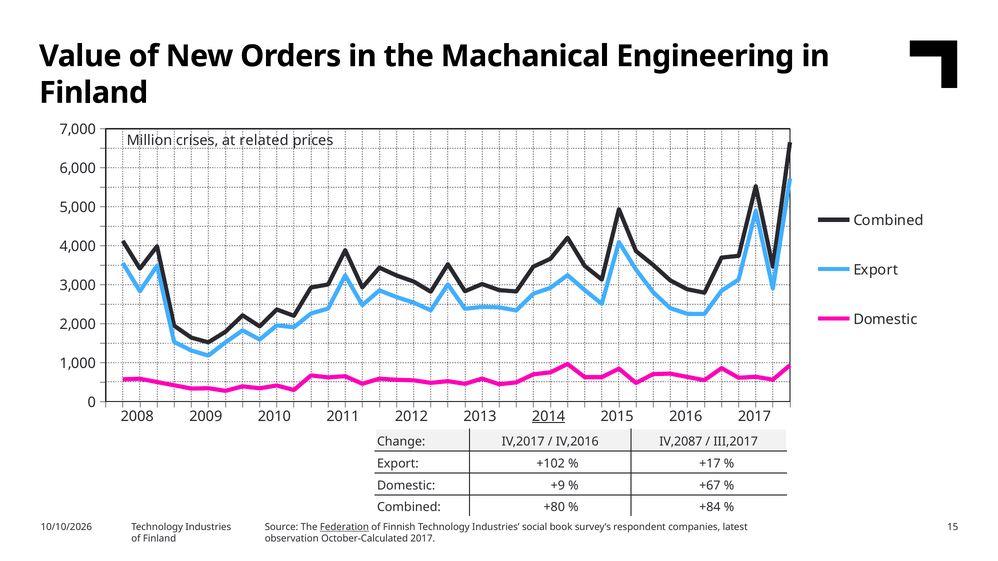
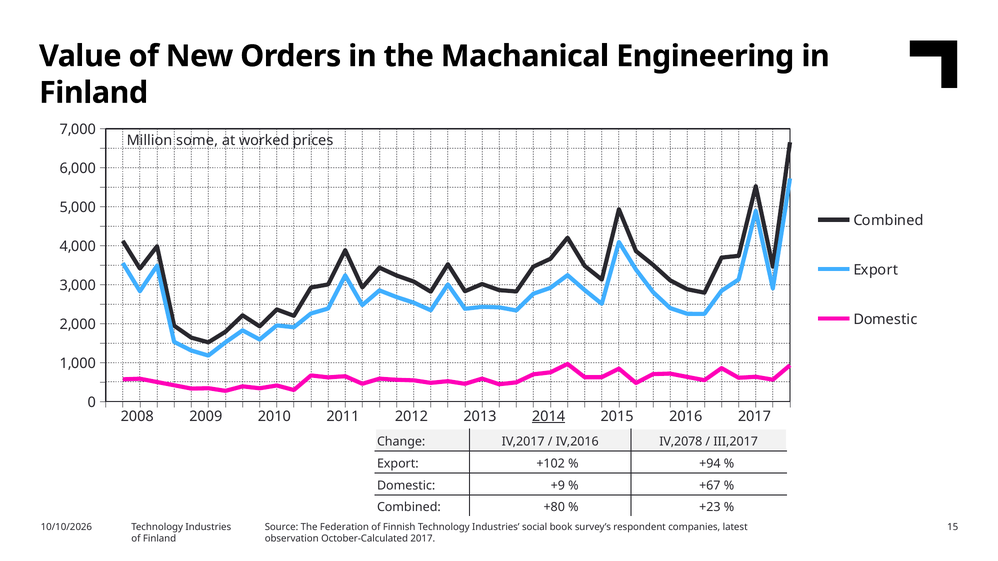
crises: crises -> some
related: related -> worked
IV,2087: IV,2087 -> IV,2078
+17: +17 -> +94
+84: +84 -> +23
Federation underline: present -> none
